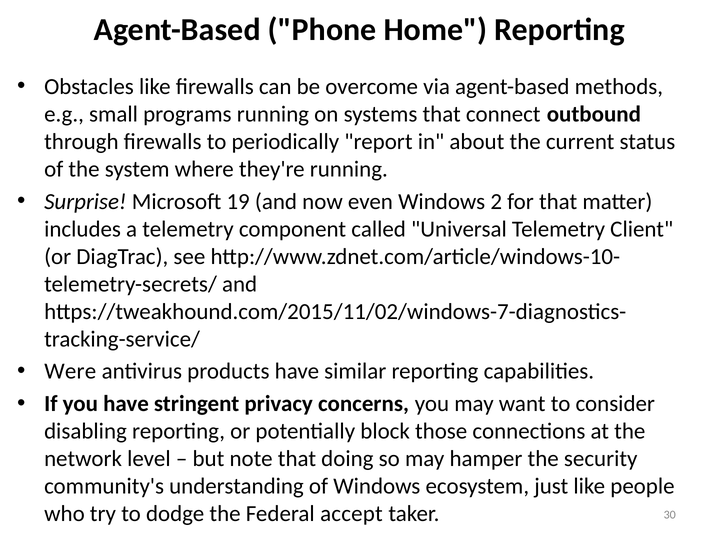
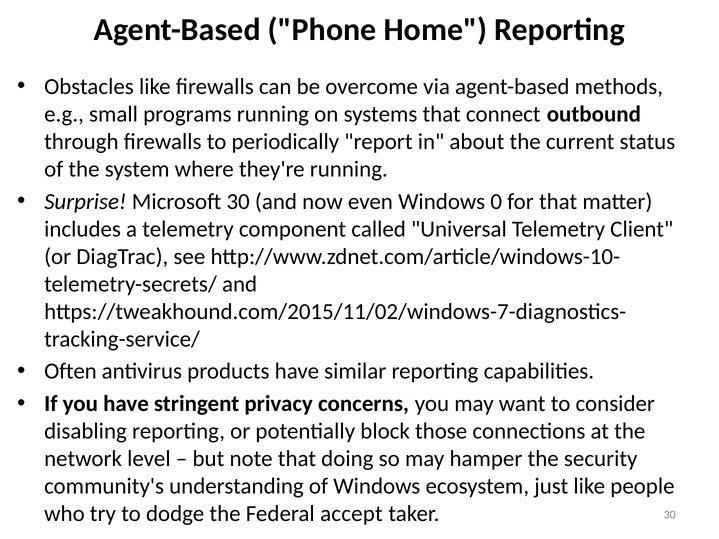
Microsoft 19: 19 -> 30
2: 2 -> 0
Were: Were -> Often
